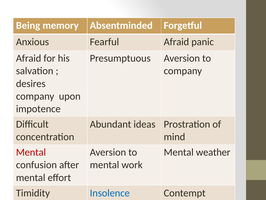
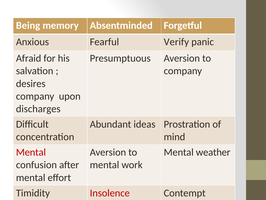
Fearful Afraid: Afraid -> Verify
impotence: impotence -> discharges
Insolence colour: blue -> red
